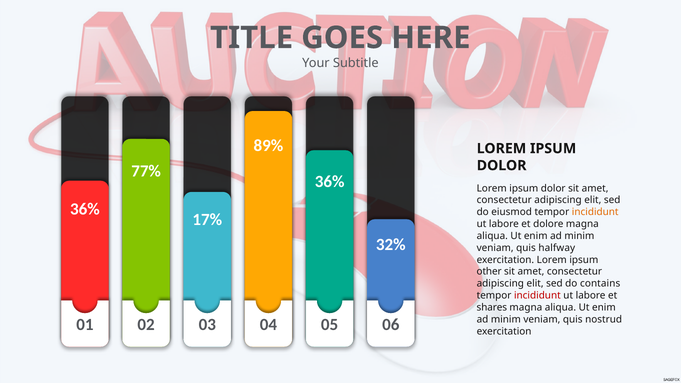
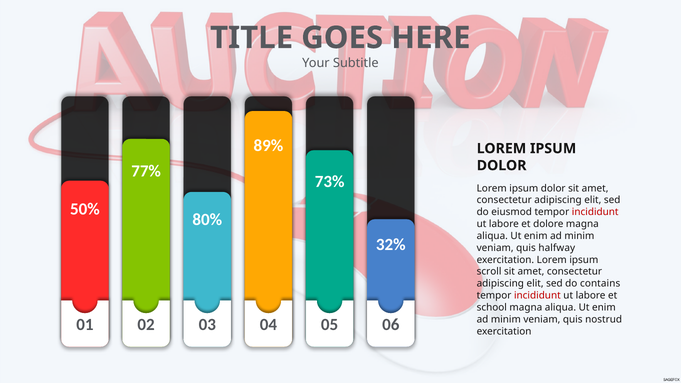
36% at (330, 182): 36% -> 73%
36% at (85, 209): 36% -> 50%
incididunt at (595, 212) colour: orange -> red
17%: 17% -> 80%
other: other -> scroll
shares: shares -> school
